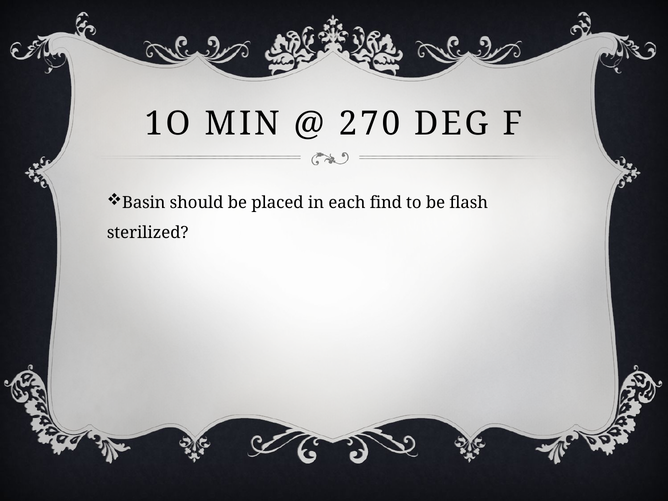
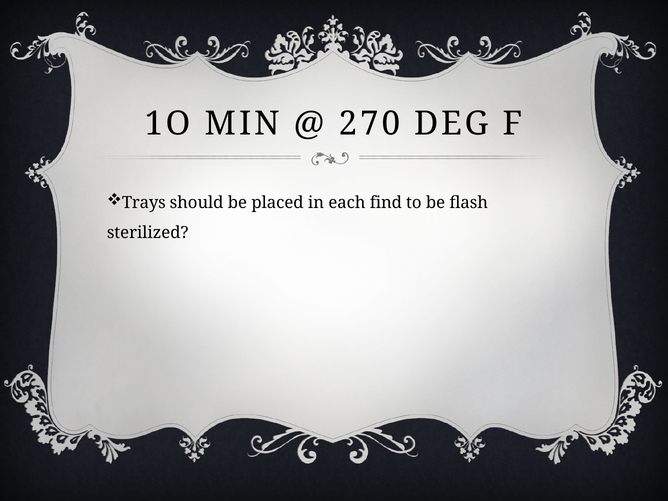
Basin: Basin -> Trays
